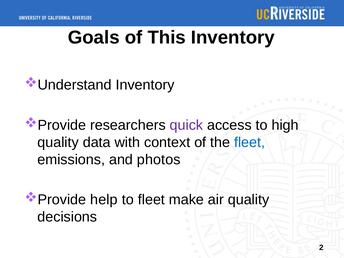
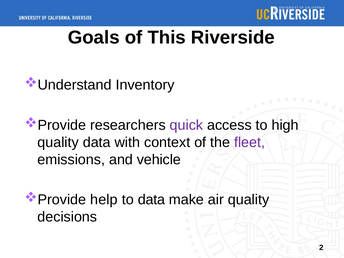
This Inventory: Inventory -> Riverside
fleet at (250, 142) colour: blue -> purple
photos: photos -> vehicle
to fleet: fleet -> data
